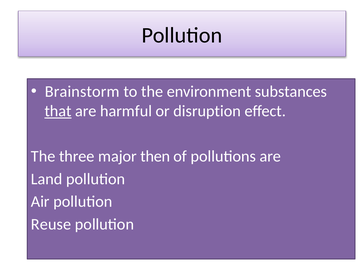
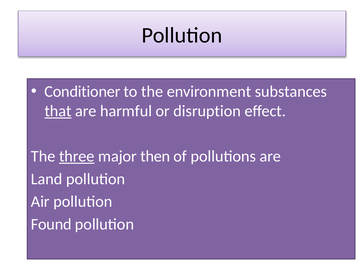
Brainstorm: Brainstorm -> Conditioner
three underline: none -> present
Reuse: Reuse -> Found
